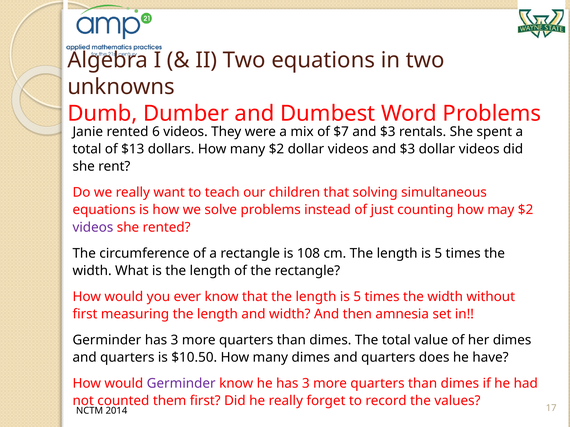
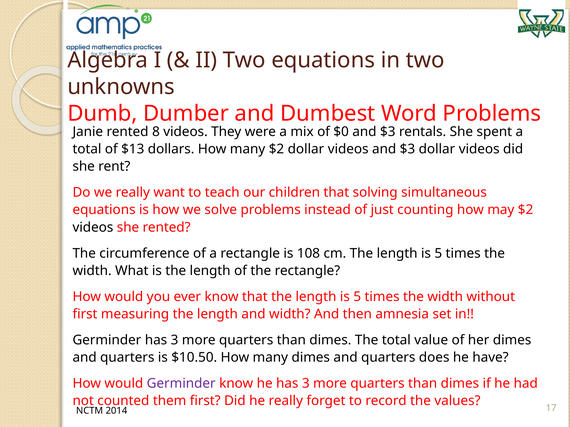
6: 6 -> 8
$7: $7 -> $0
videos at (93, 228) colour: purple -> black
